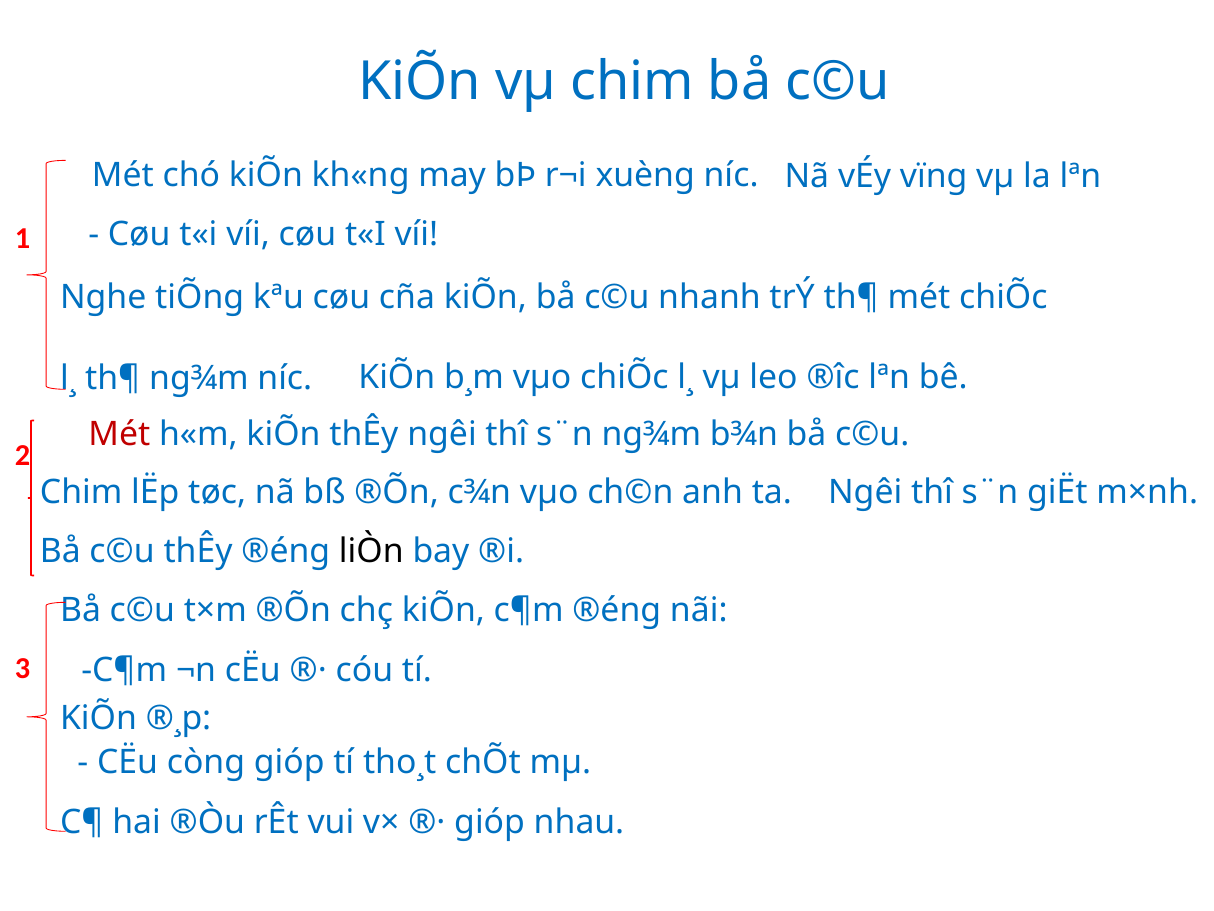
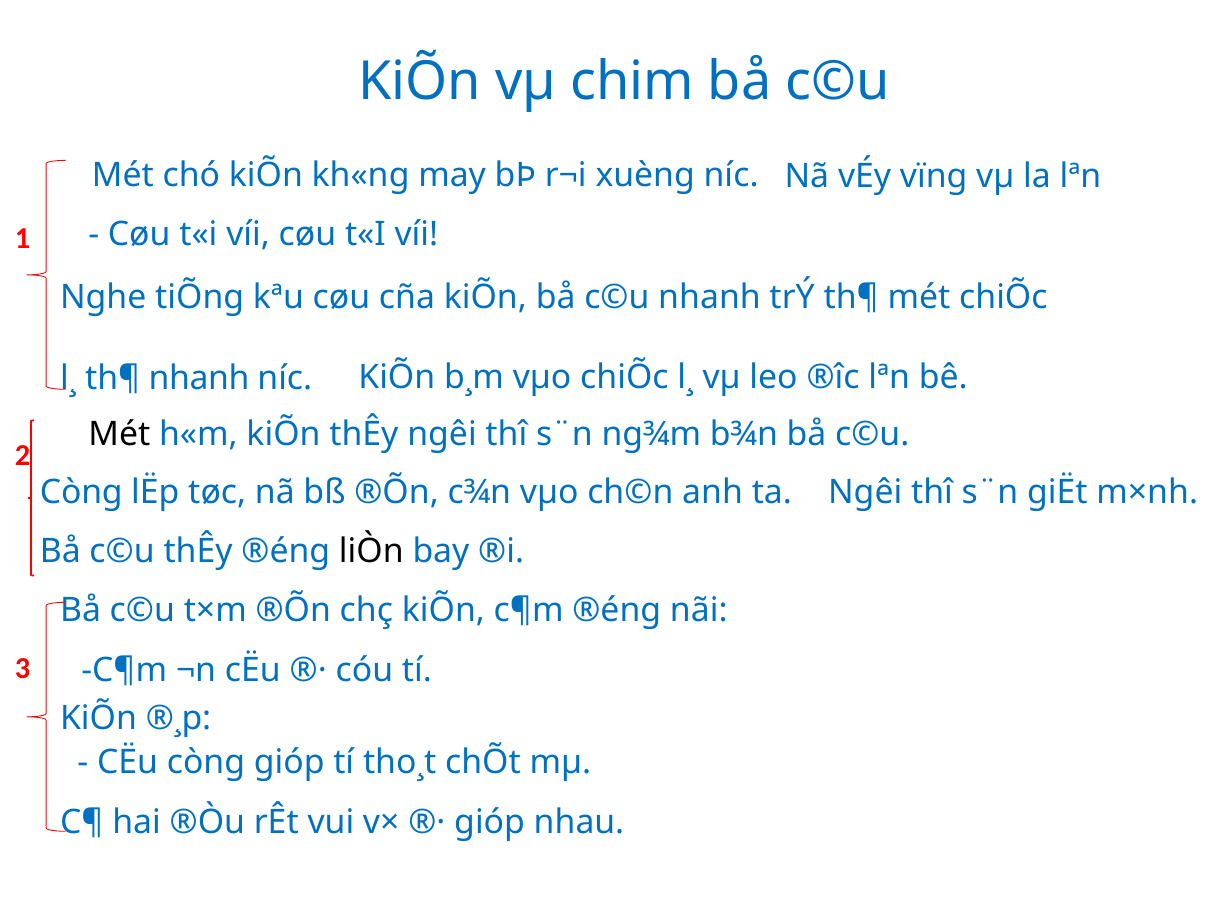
th¶ ng¾m: ng¾m -> nhanh
Mét at (119, 434) colour: red -> black
Chim at (81, 492): Chim -> Còng
